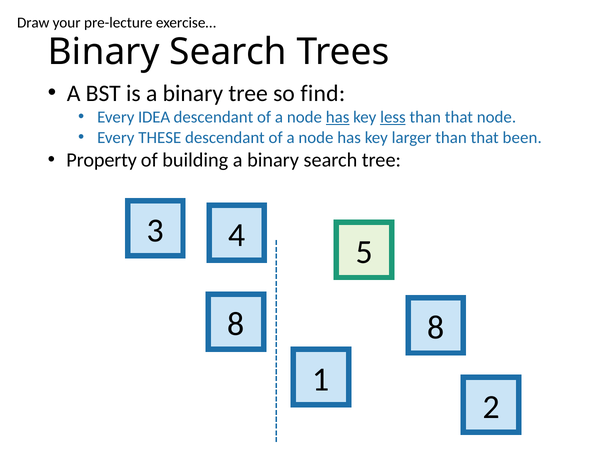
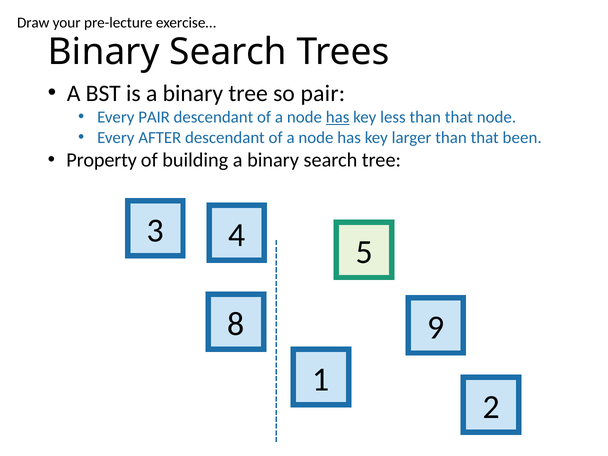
so find: find -> pair
Every IDEA: IDEA -> PAIR
less underline: present -> none
THESE: THESE -> AFTER
8 8: 8 -> 9
